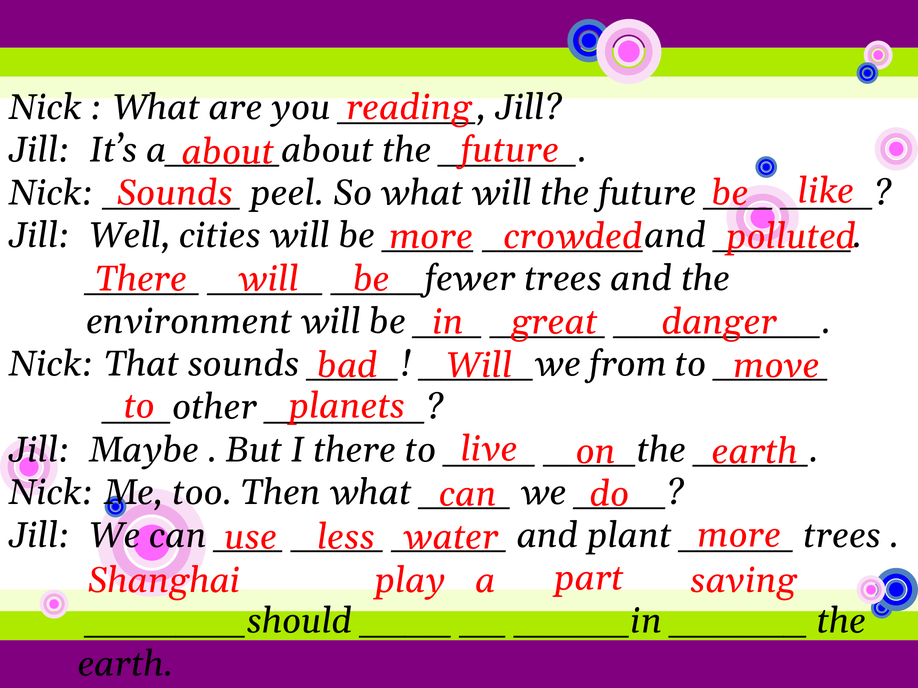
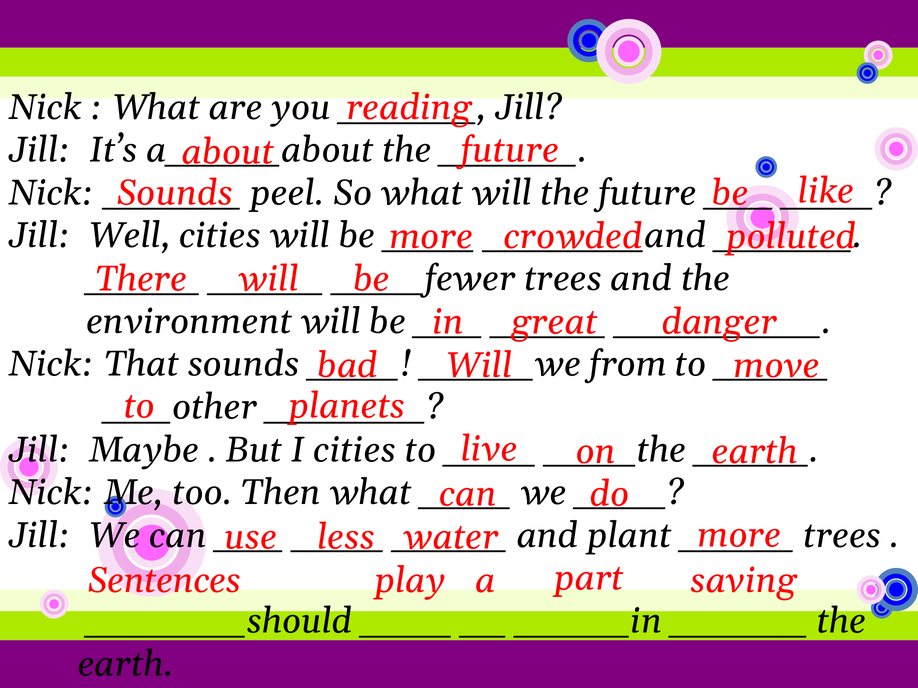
I there: there -> cities
Shanghai: Shanghai -> Sentences
